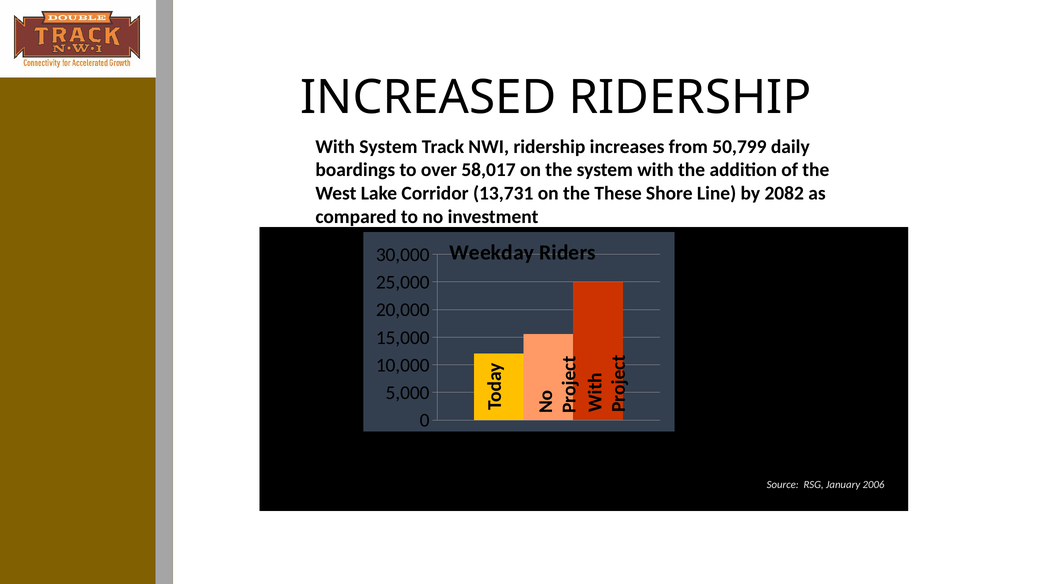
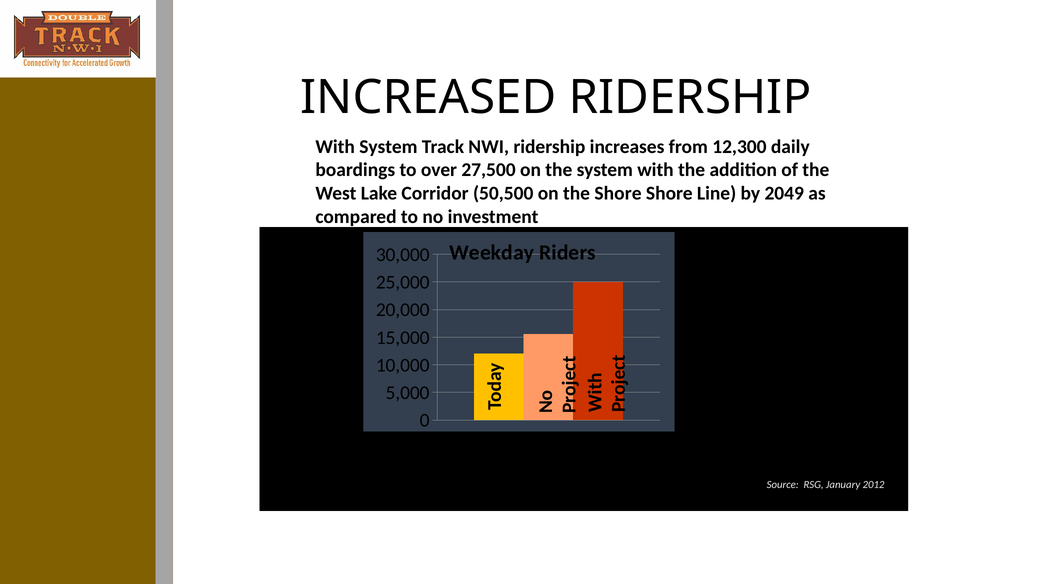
50,799: 50,799 -> 12,300
58,017: 58,017 -> 27,500
13,731: 13,731 -> 50,500
the These: These -> Shore
2082: 2082 -> 2049
2006: 2006 -> 2012
